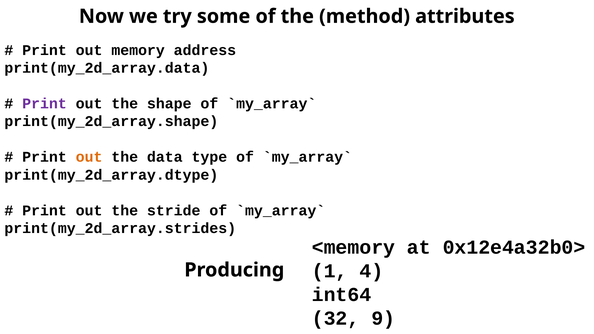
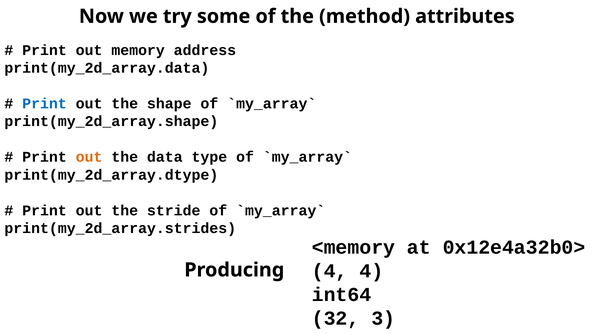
Print at (44, 104) colour: purple -> blue
1 at (330, 271): 1 -> 4
9: 9 -> 3
